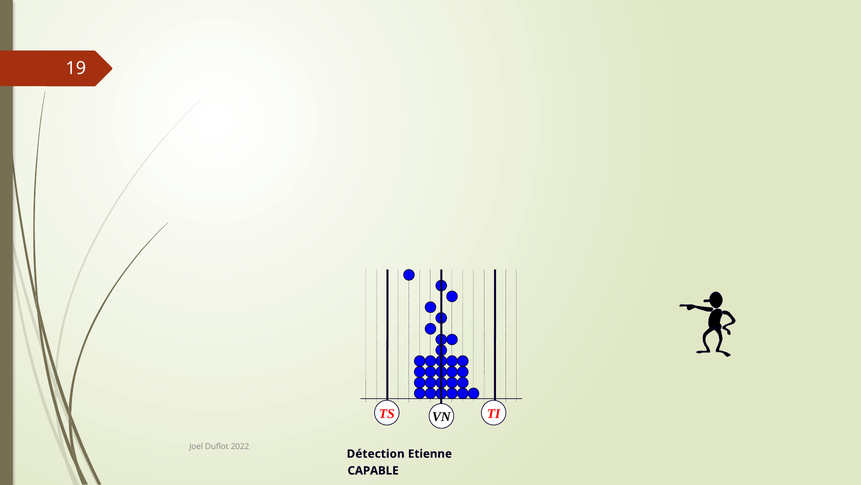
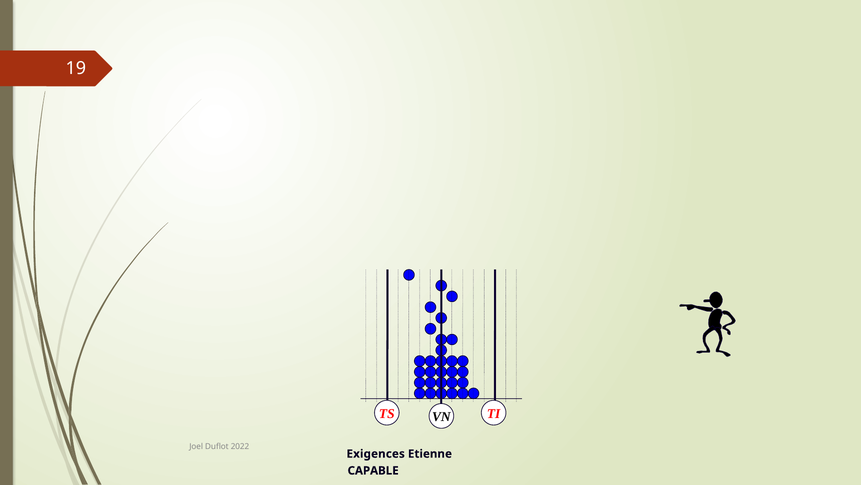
Détection: Détection -> Exigences
